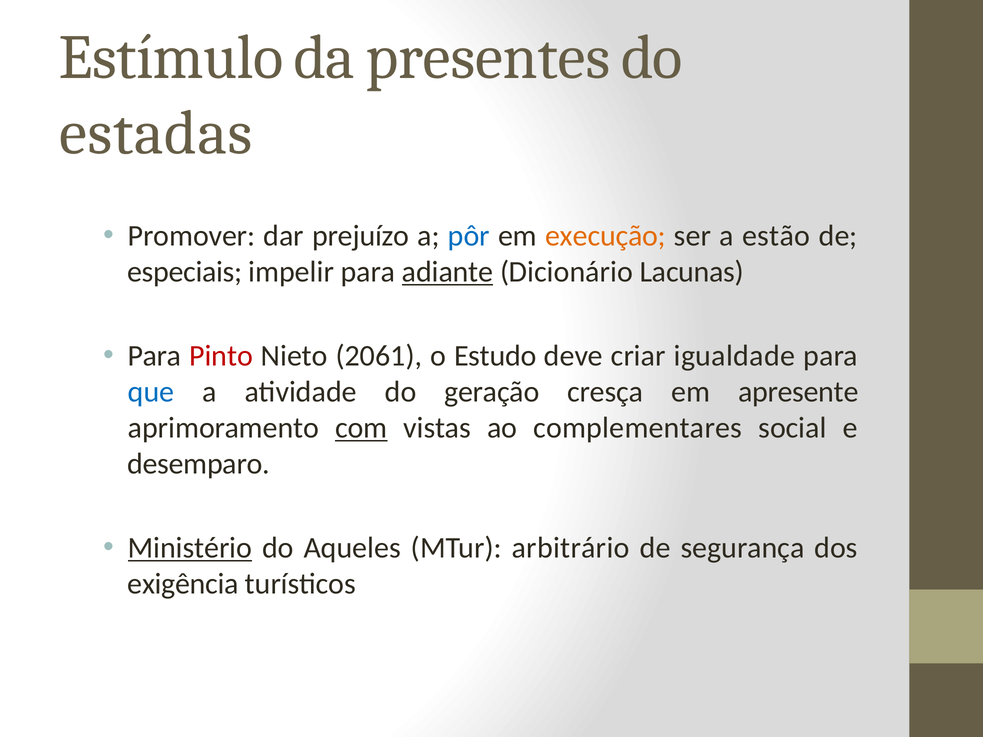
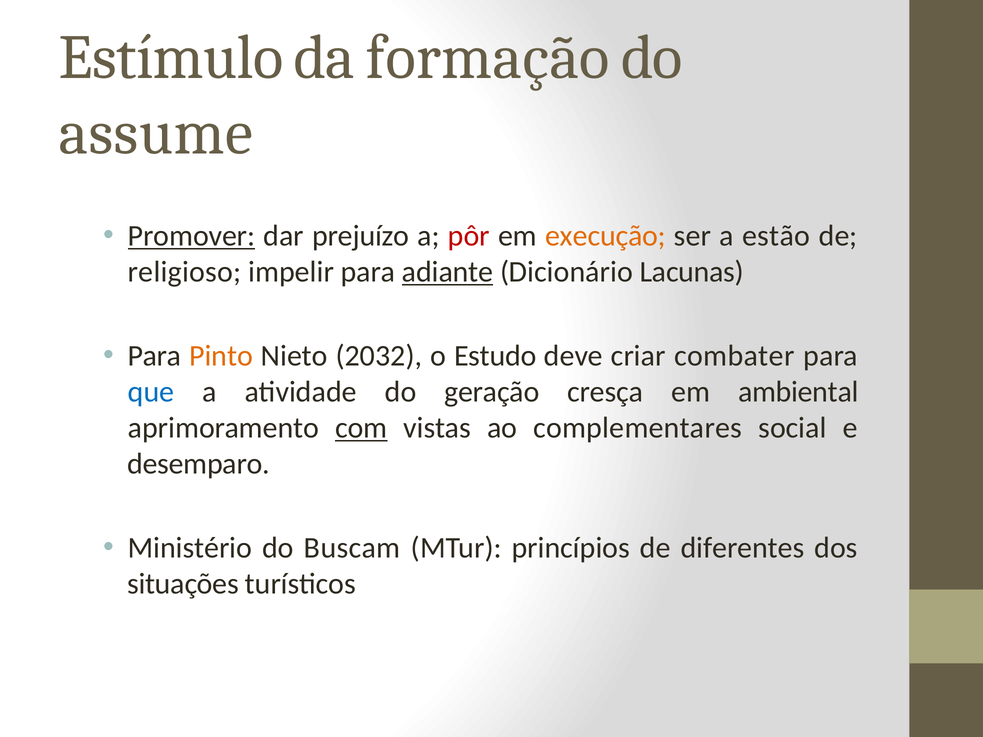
presentes: presentes -> formação
estadas: estadas -> assume
Promover underline: none -> present
pôr colour: blue -> red
especiais: especiais -> religioso
Pinto colour: red -> orange
2061: 2061 -> 2032
igualdade: igualdade -> combater
apresente: apresente -> ambiental
Ministério underline: present -> none
Aqueles: Aqueles -> Buscam
arbitrário: arbitrário -> princípios
segurança: segurança -> diferentes
exigência: exigência -> situações
